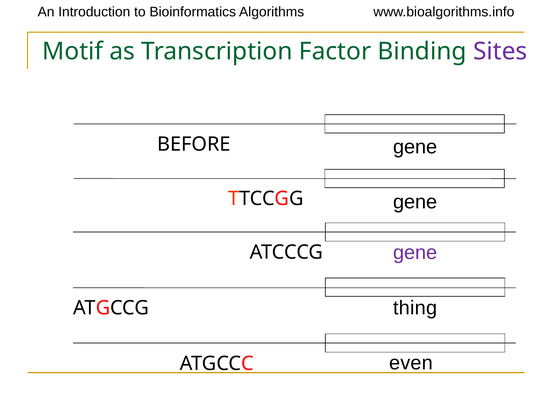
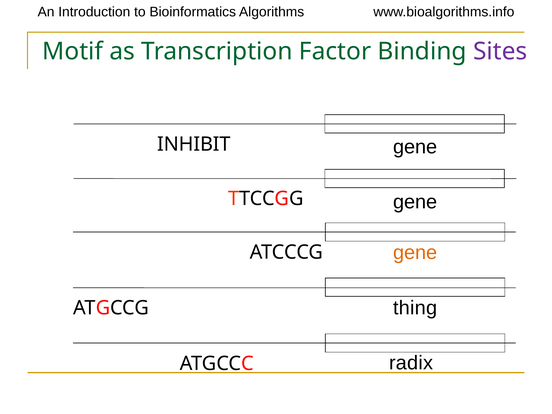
BEFORE: BEFORE -> INHIBIT
gene at (415, 253) colour: purple -> orange
even: even -> radix
